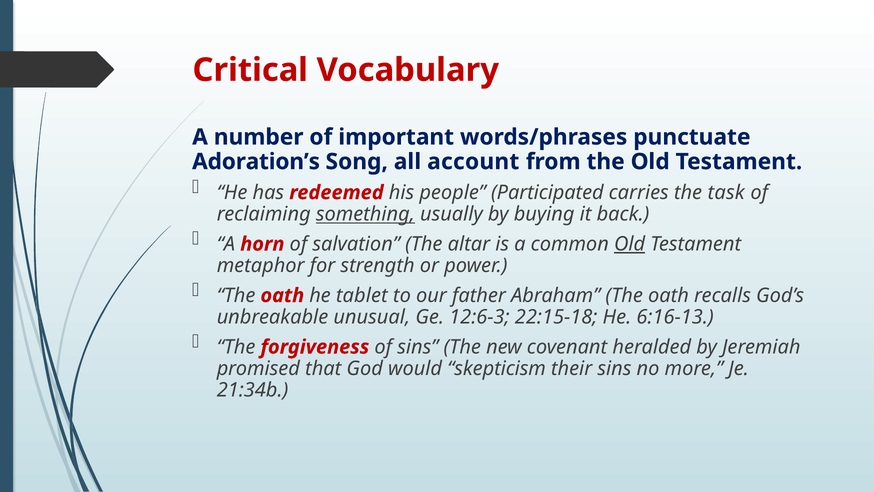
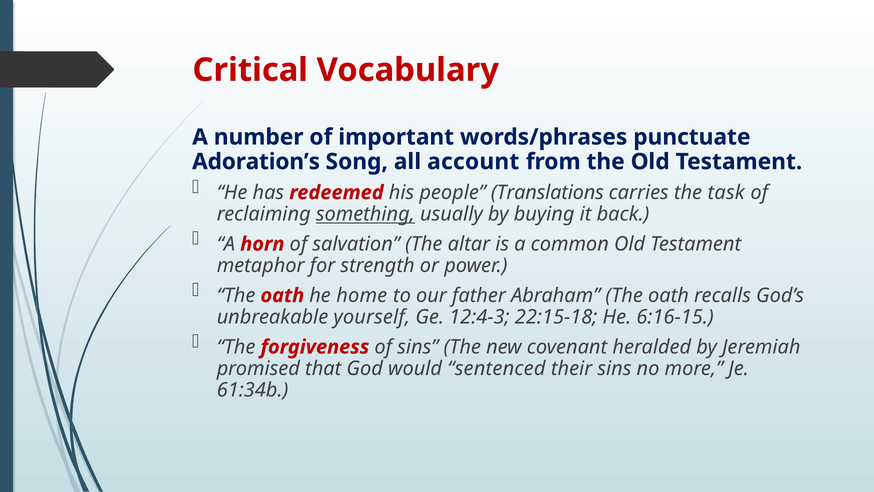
Participated: Participated -> Translations
Old at (630, 244) underline: present -> none
tablet: tablet -> home
unusual: unusual -> yourself
12:6-3: 12:6-3 -> 12:4-3
6:16-13: 6:16-13 -> 6:16-15
skepticism: skepticism -> sentenced
21:34b: 21:34b -> 61:34b
